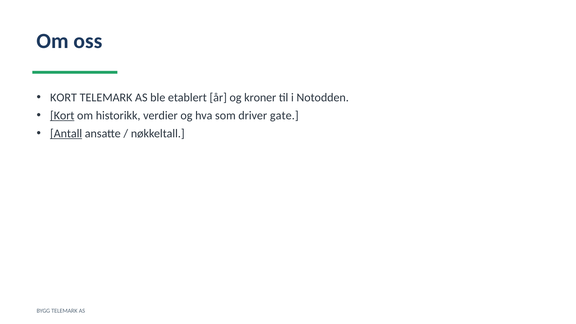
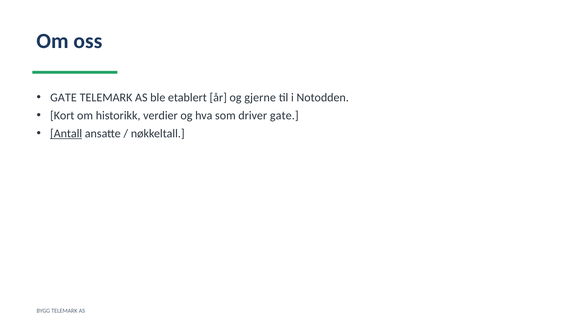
KORT at (64, 98): KORT -> GATE
kroner: kroner -> gjerne
Kort at (62, 116) underline: present -> none
